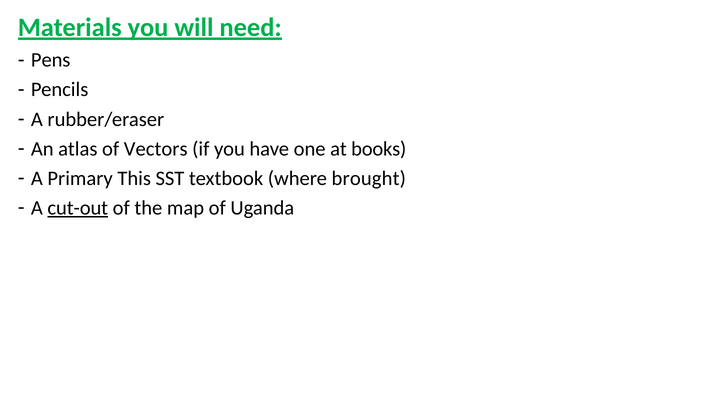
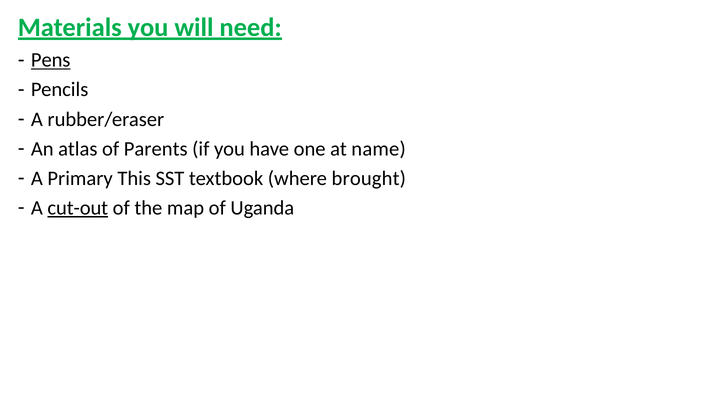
Pens underline: none -> present
Vectors: Vectors -> Parents
books: books -> name
